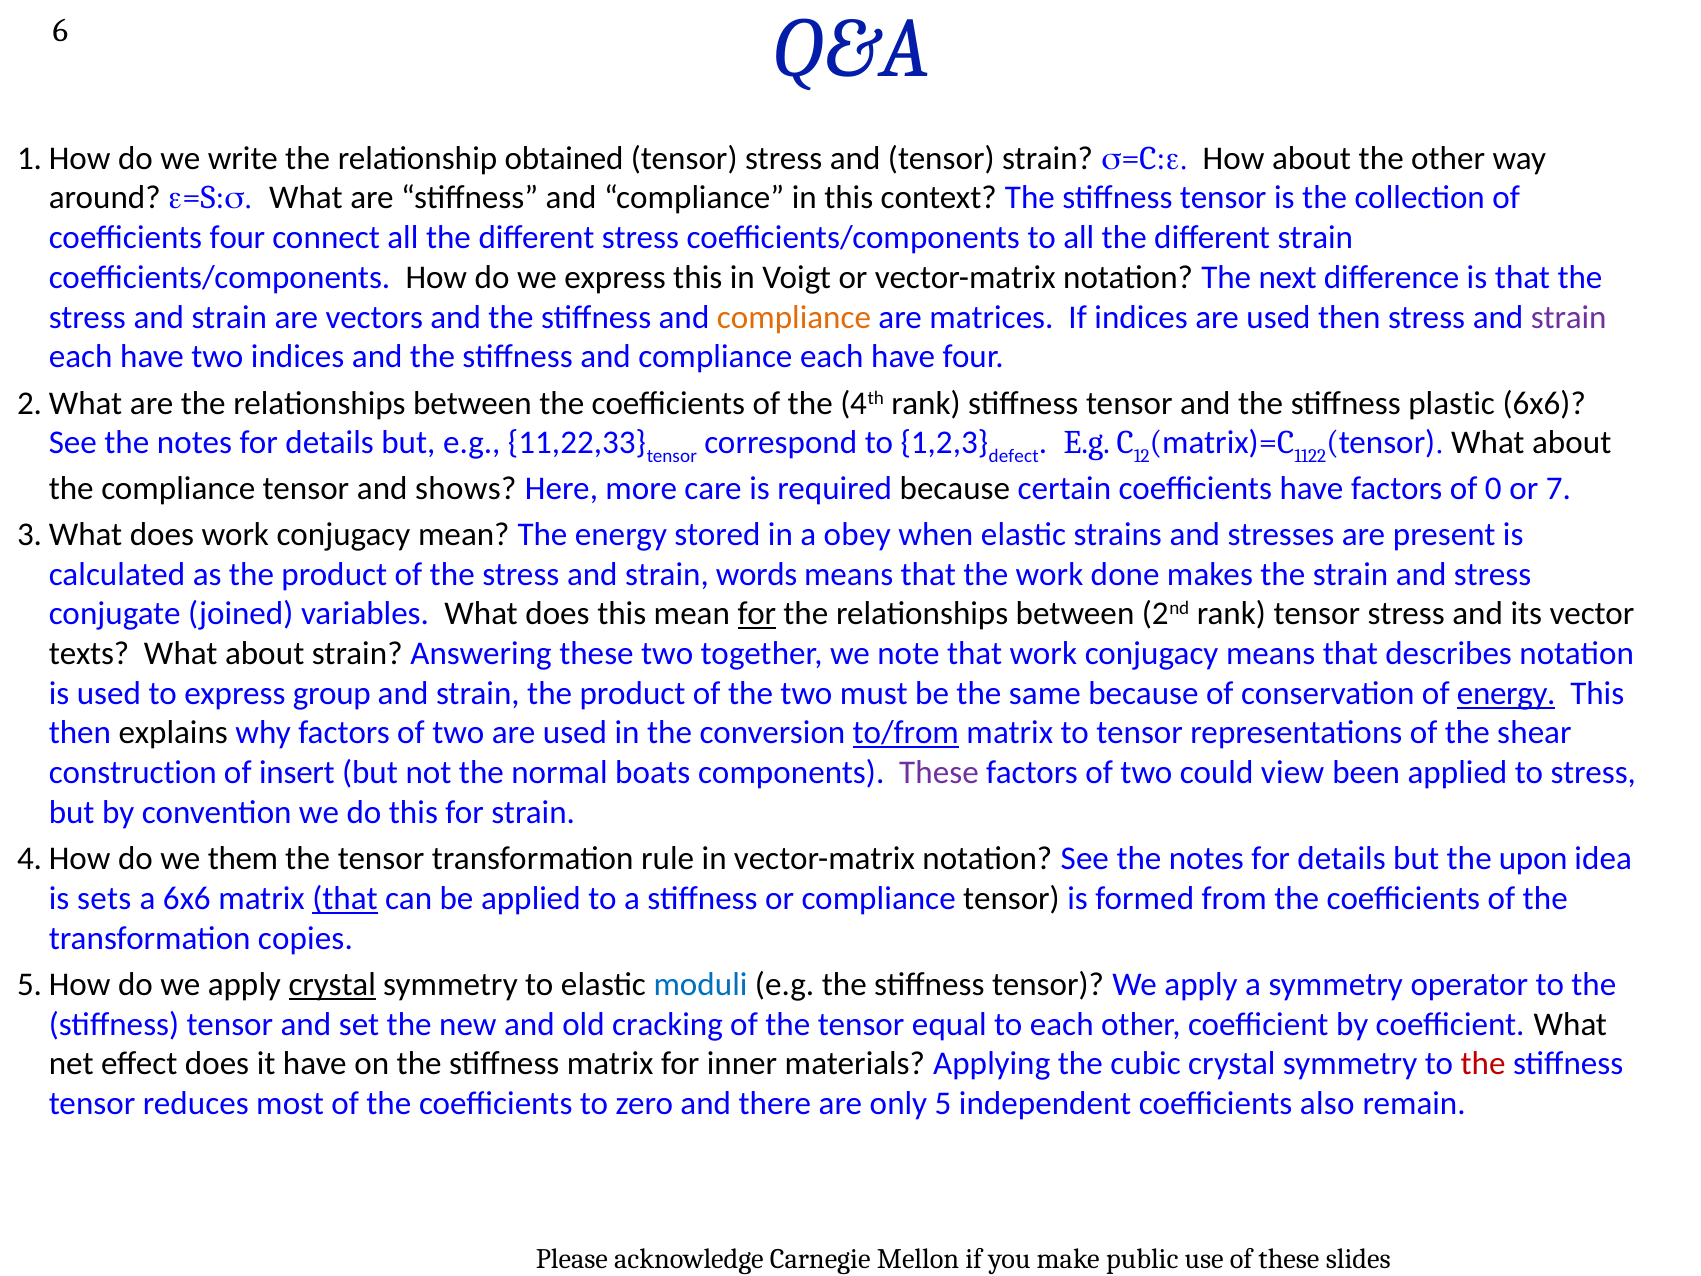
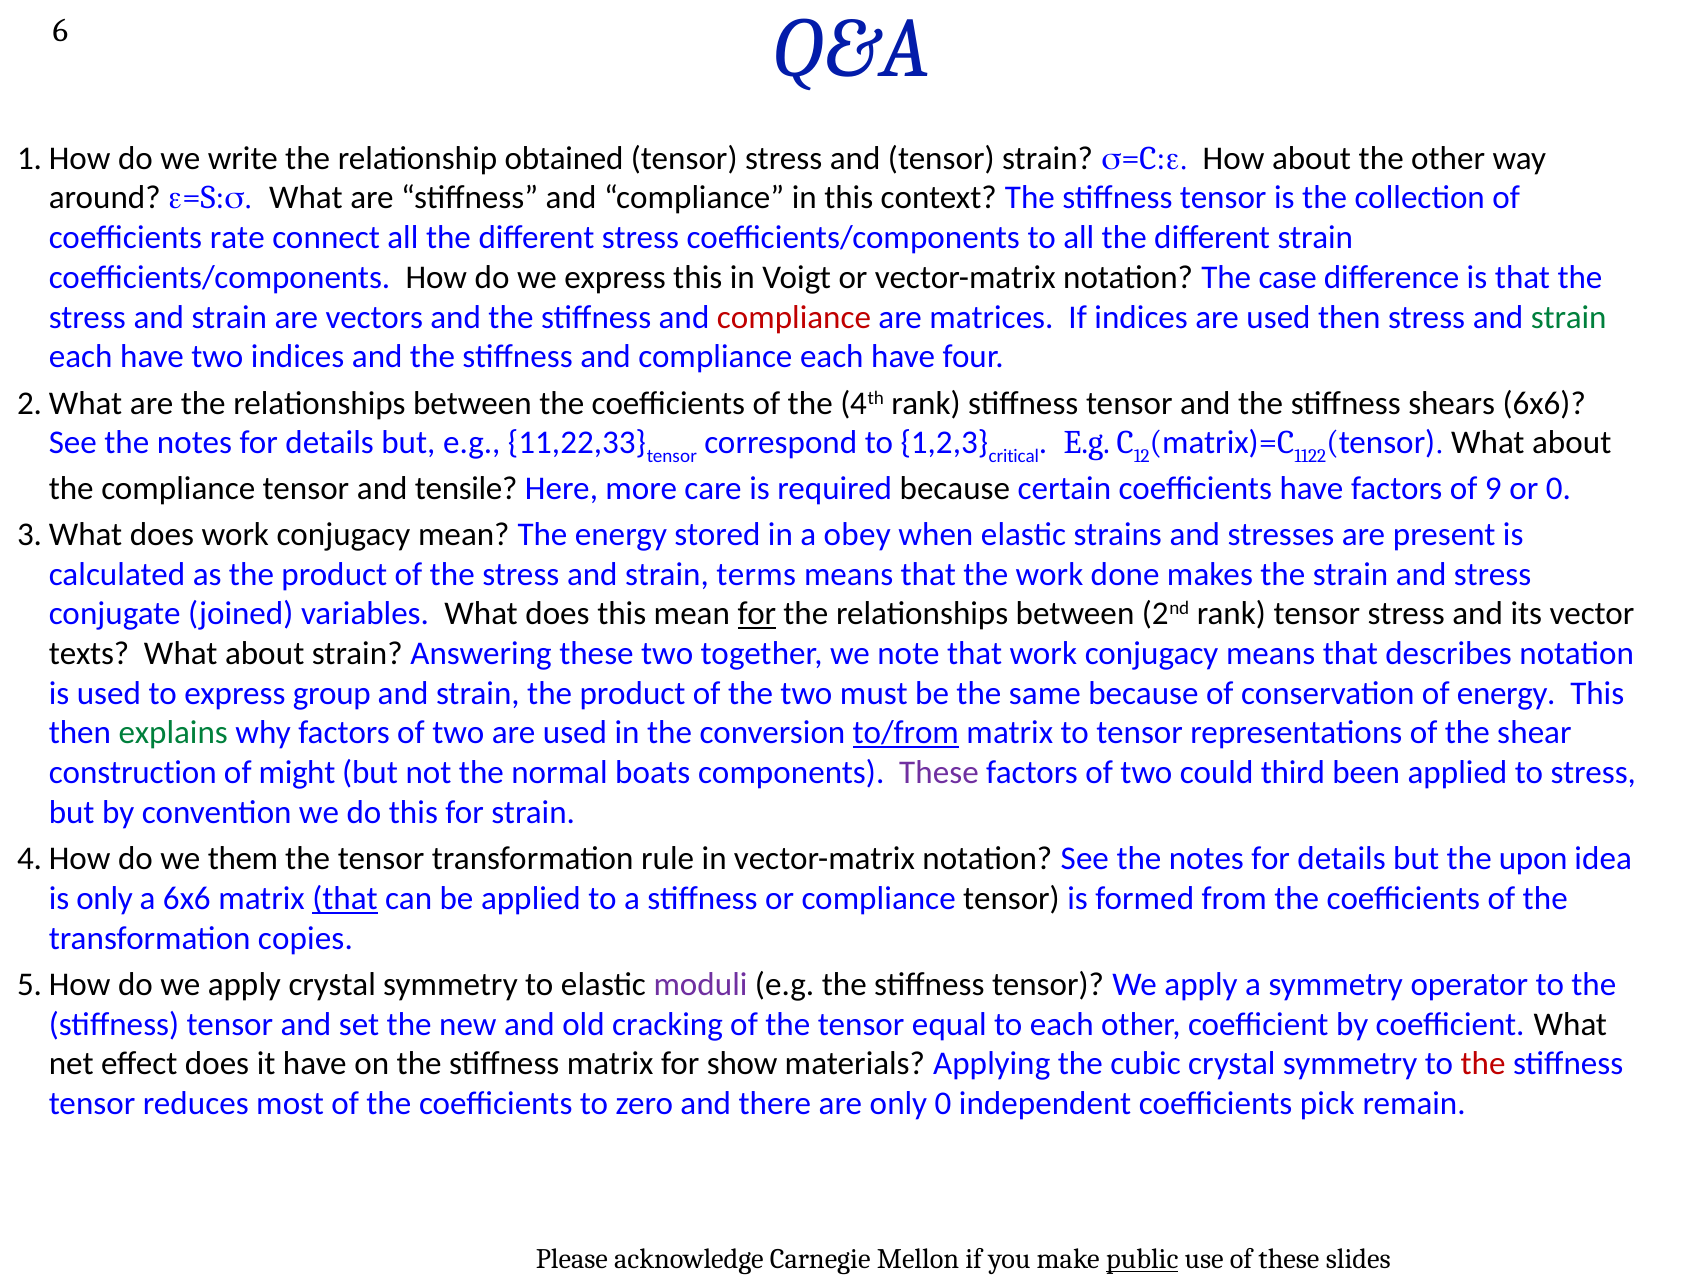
coefficients four: four -> rate
next: next -> case
compliance at (794, 317) colour: orange -> red
strain at (1569, 317) colour: purple -> green
plastic: plastic -> shears
defect: defect -> critical
shows: shows -> tensile
0: 0 -> 9
or 7: 7 -> 0
words: words -> terms
energy at (1506, 693) underline: present -> none
explains colour: black -> green
insert: insert -> might
view: view -> third
is sets: sets -> only
crystal at (332, 984) underline: present -> none
moduli colour: blue -> purple
inner: inner -> show
only 5: 5 -> 0
also: also -> pick
public underline: none -> present
